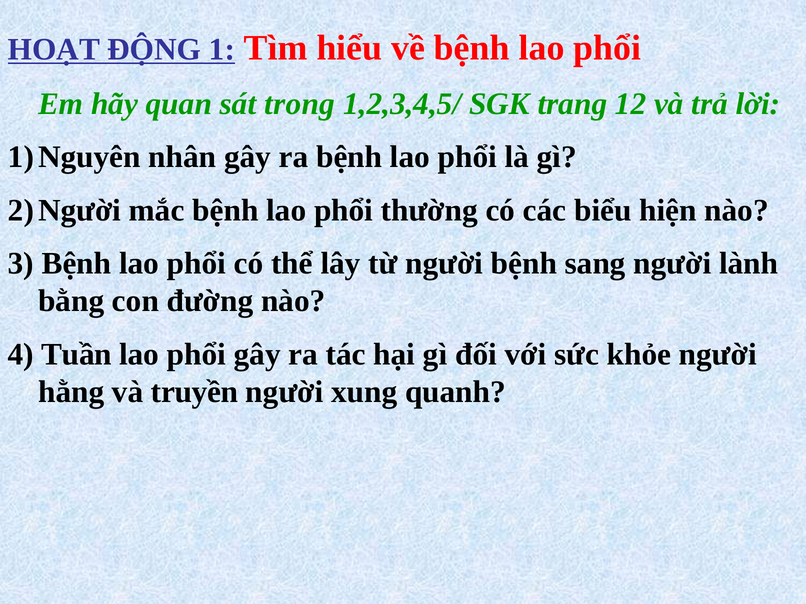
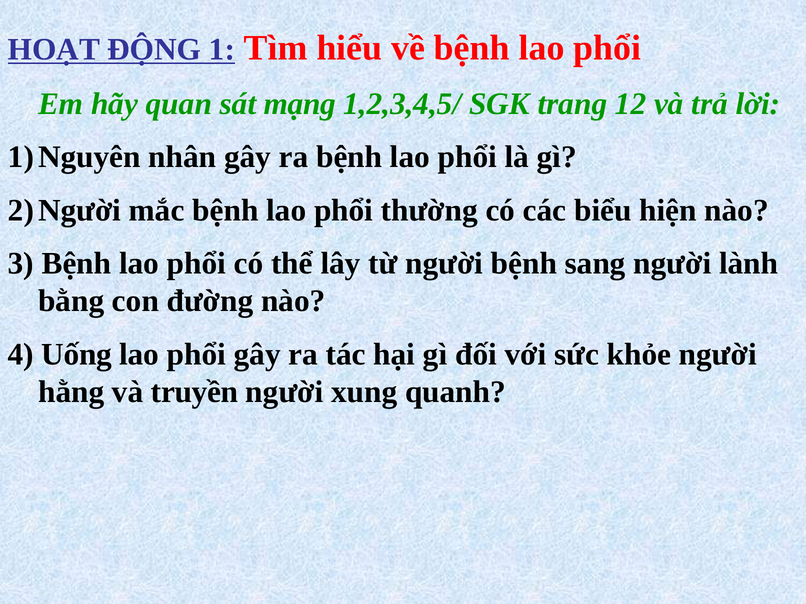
trong: trong -> mạng
Tuần: Tuần -> Uống
